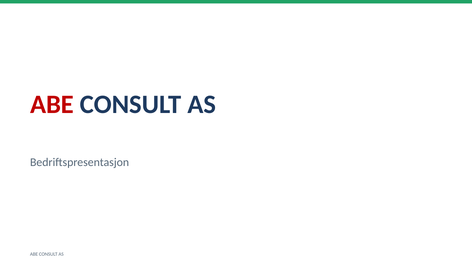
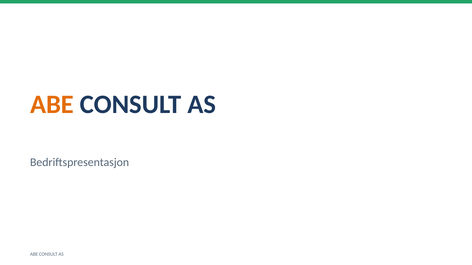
ABE at (52, 105) colour: red -> orange
